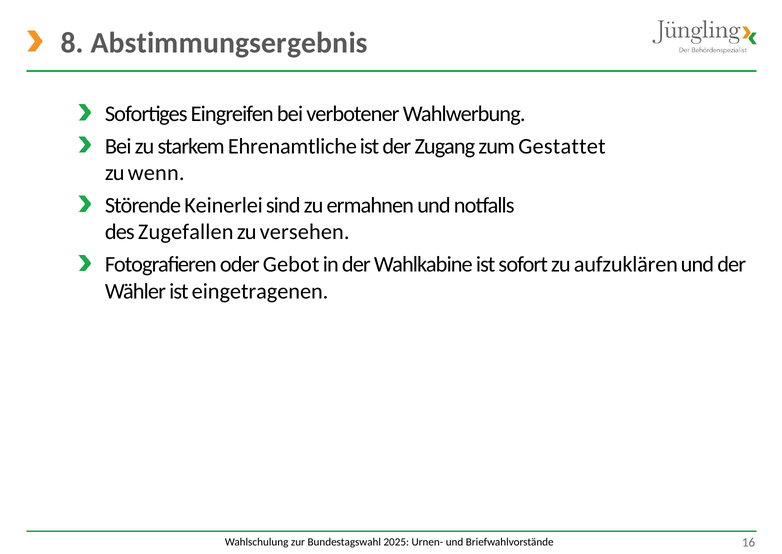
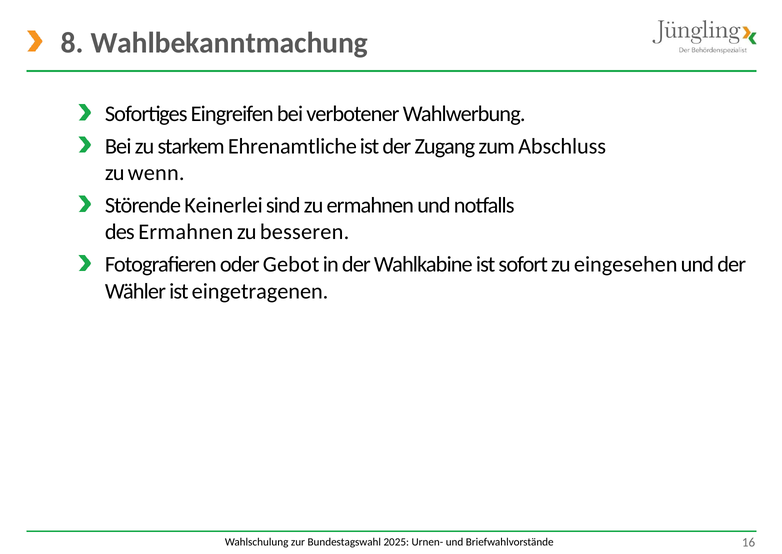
Abstimmungsergebnis: Abstimmungsergebnis -> Wahlbekanntmachung
Gestattet: Gestattet -> Abschluss
des Zugefallen: Zugefallen -> Ermahnen
versehen: versehen -> besseren
aufzuklären: aufzuklären -> eingesehen
